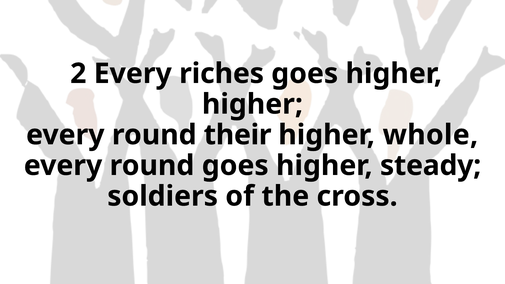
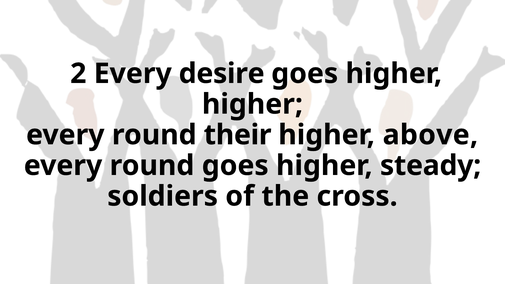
riches: riches -> desire
whole: whole -> above
